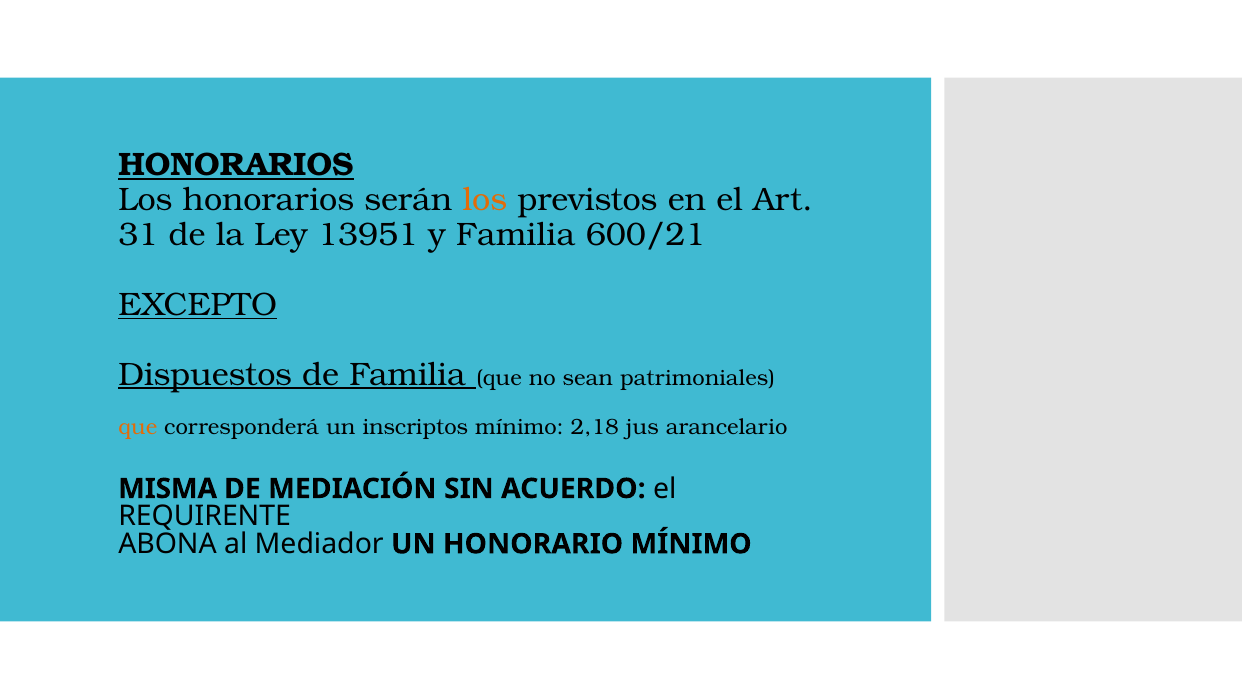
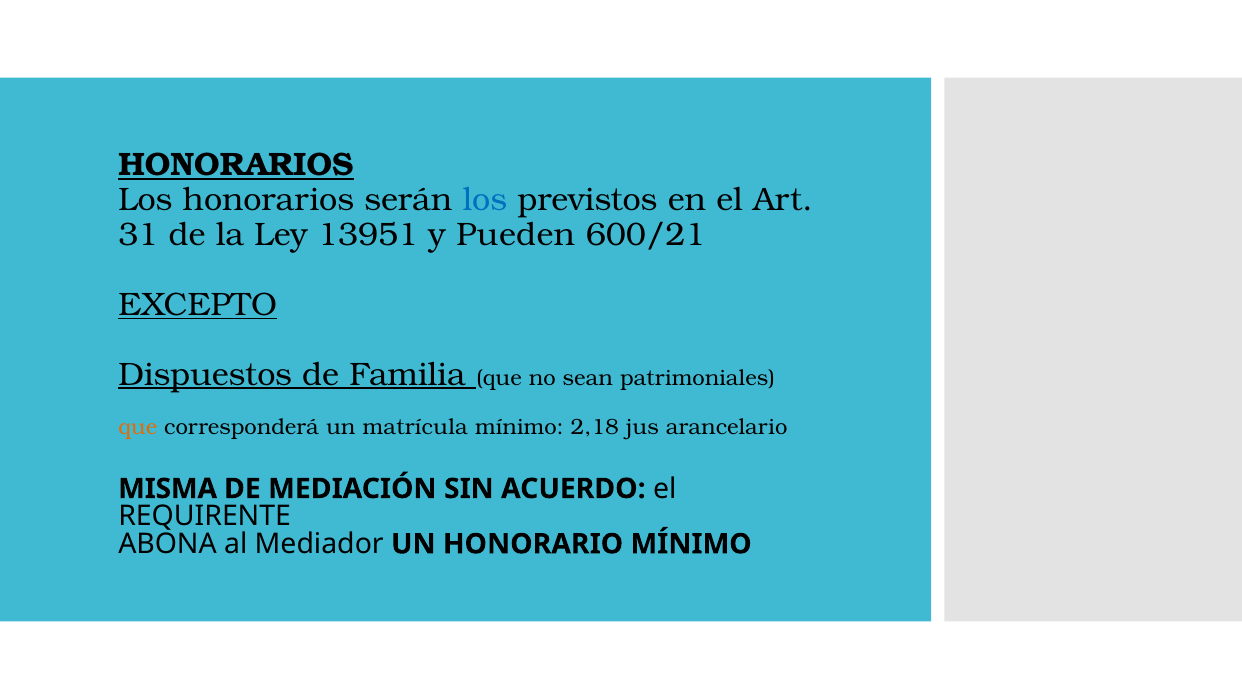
los at (485, 200) colour: orange -> blue
y Familia: Familia -> Pueden
inscriptos: inscriptos -> matrícula
